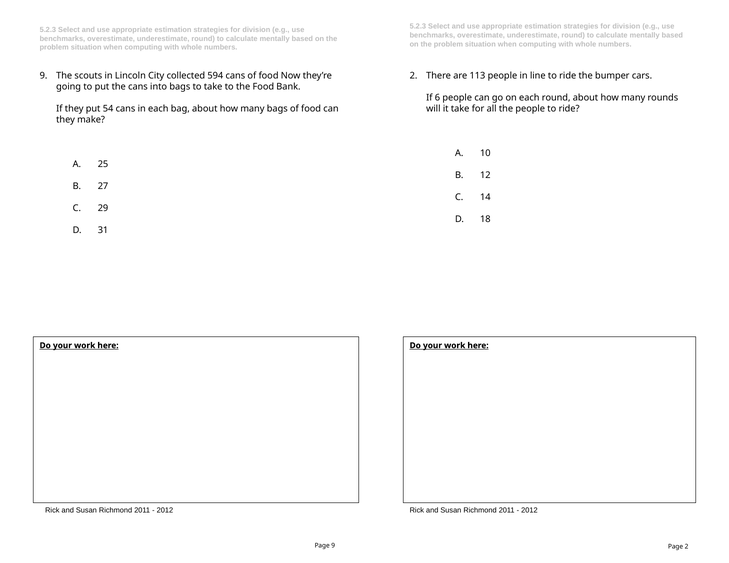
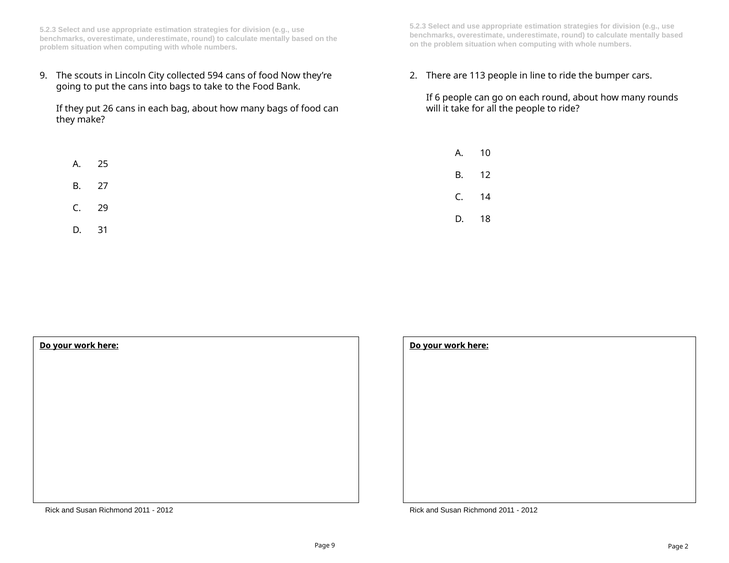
54: 54 -> 26
